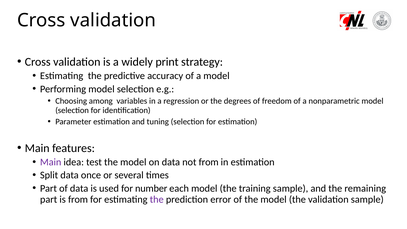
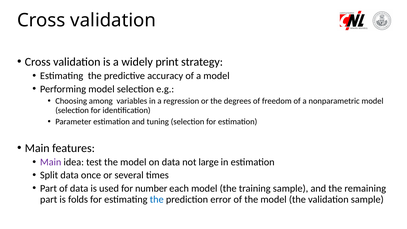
not from: from -> large
is from: from -> folds
the at (157, 199) colour: purple -> blue
